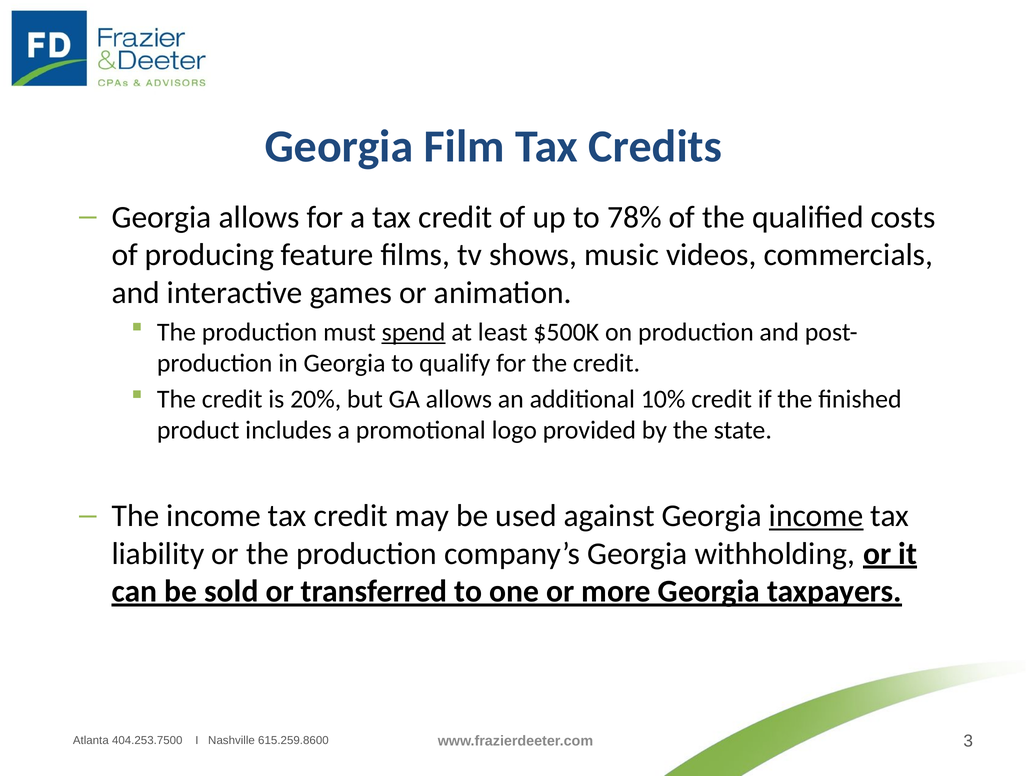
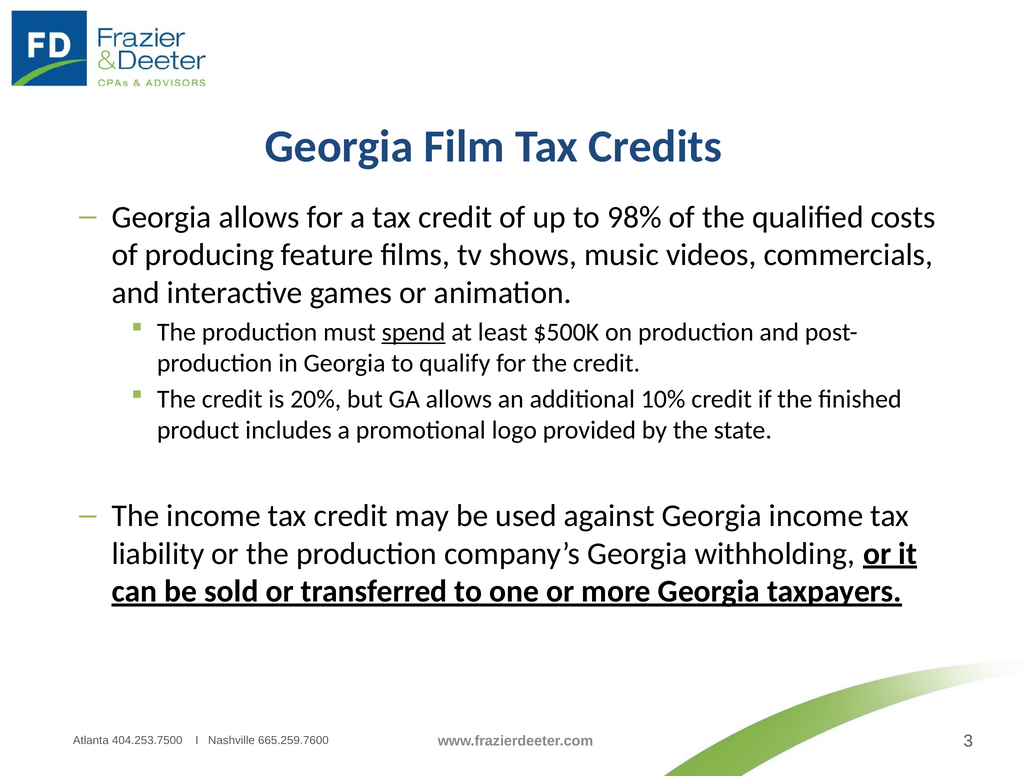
78%: 78% -> 98%
income at (816, 516) underline: present -> none
615.259.8600: 615.259.8600 -> 665.259.7600
